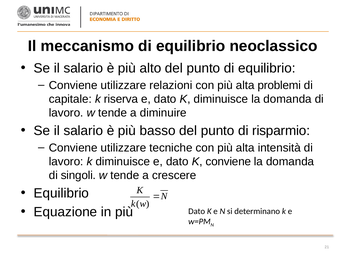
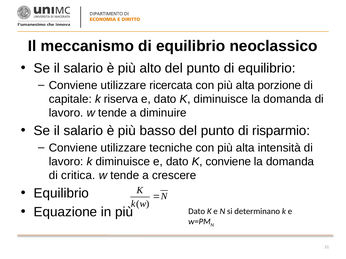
relazioni: relazioni -> ricercata
problemi: problemi -> porzione
singoli: singoli -> critica
